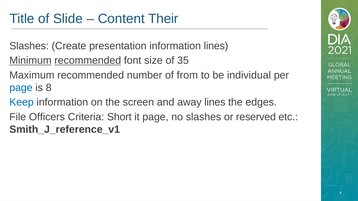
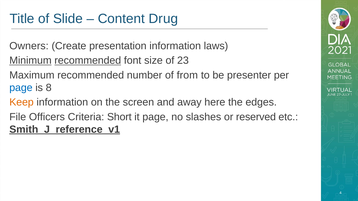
Their: Their -> Drug
Slashes at (29, 46): Slashes -> Owners
information lines: lines -> laws
35: 35 -> 23
individual: individual -> presenter
Keep colour: blue -> orange
away lines: lines -> here
Smith_J_reference_v1 underline: none -> present
